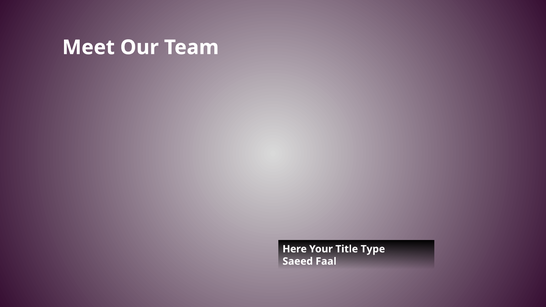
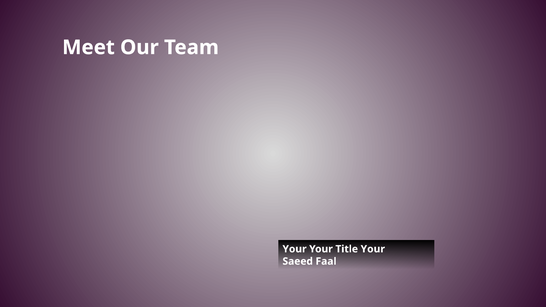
Here at (295, 249): Here -> Your
Title Type: Type -> Your
